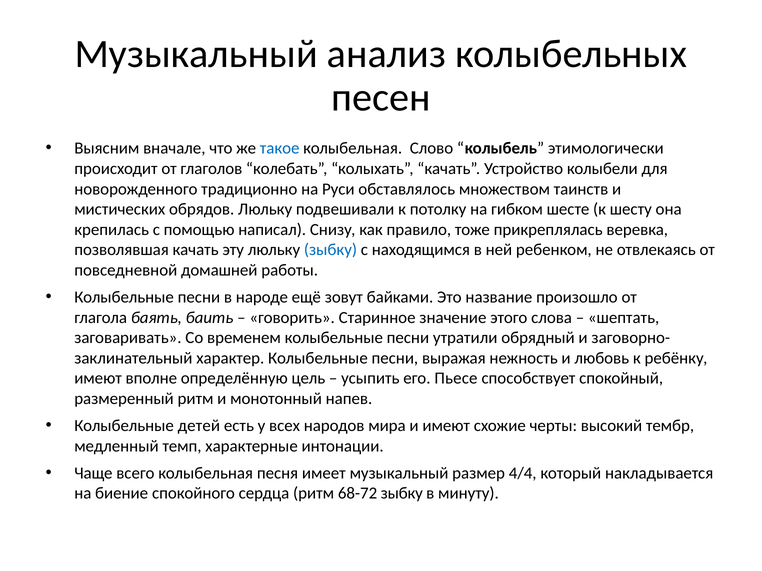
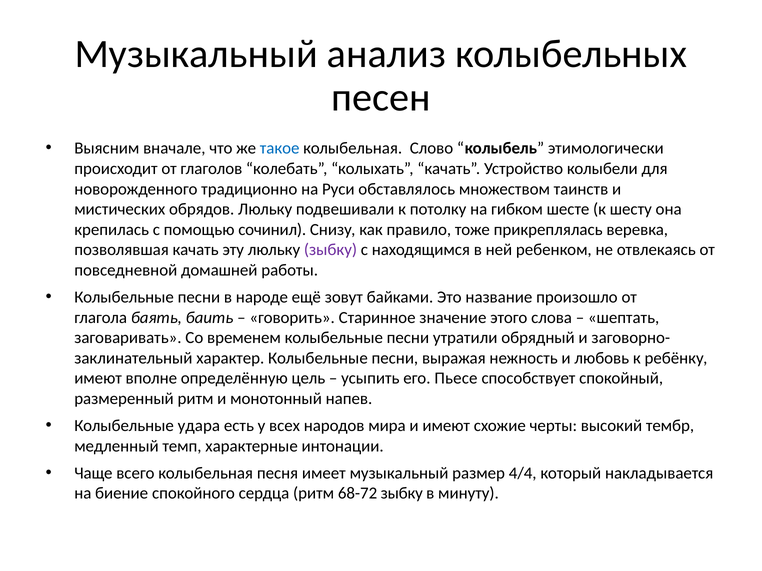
написал: написал -> сочинил
зыбку at (331, 250) colour: blue -> purple
детей: детей -> удара
